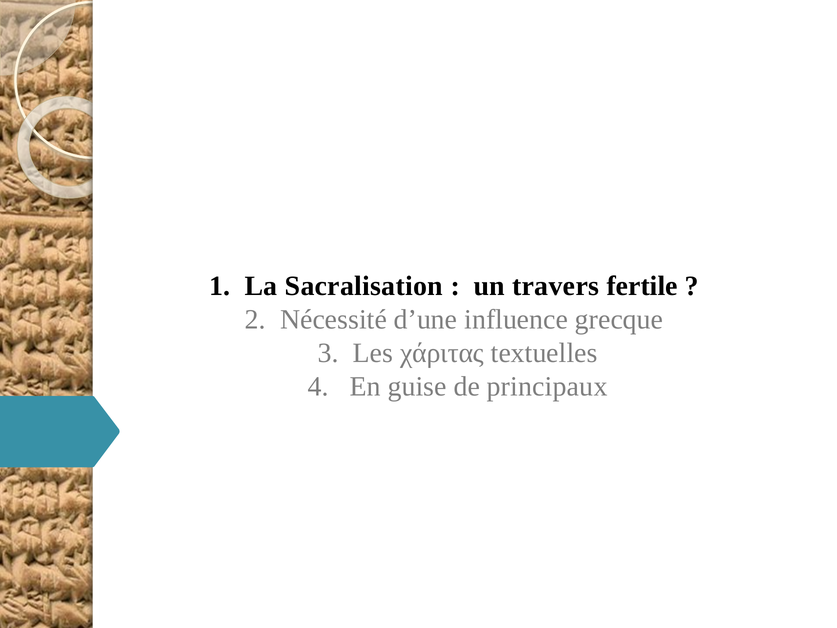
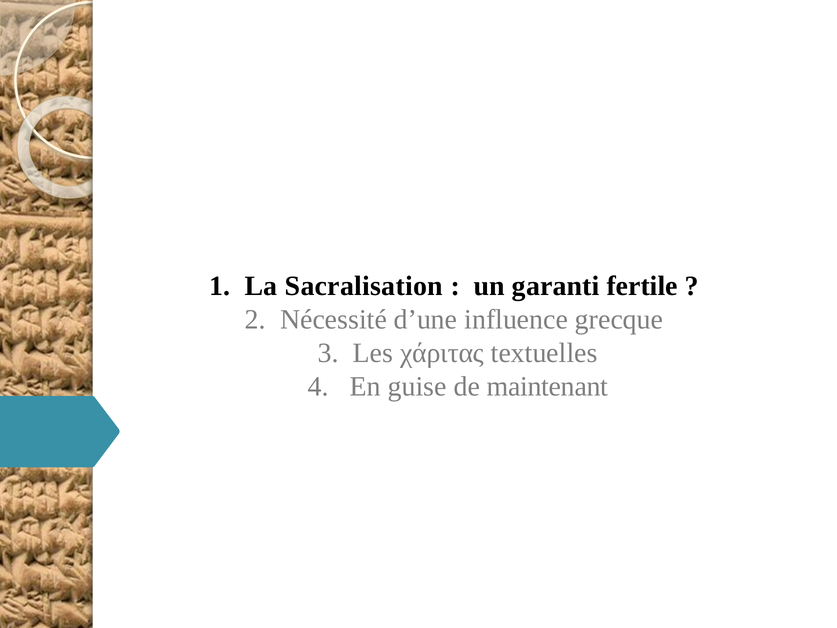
travers: travers -> garanti
principaux: principaux -> maintenant
